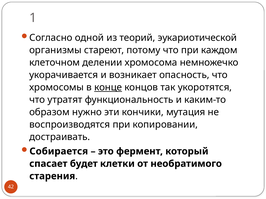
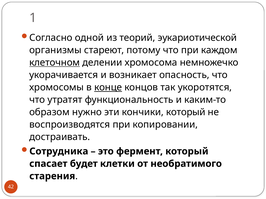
клеточном underline: none -> present
кончики мутация: мутация -> который
Собирается: Собирается -> Сотрудника
